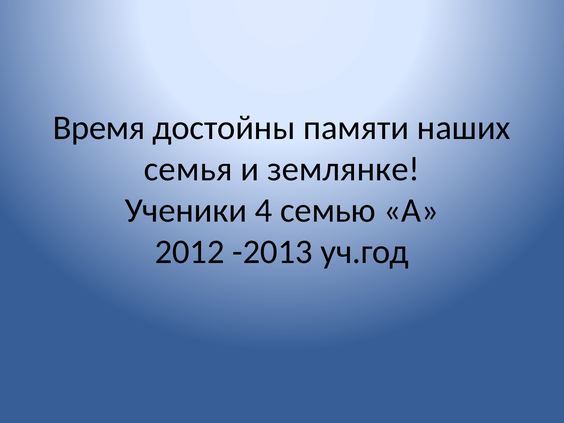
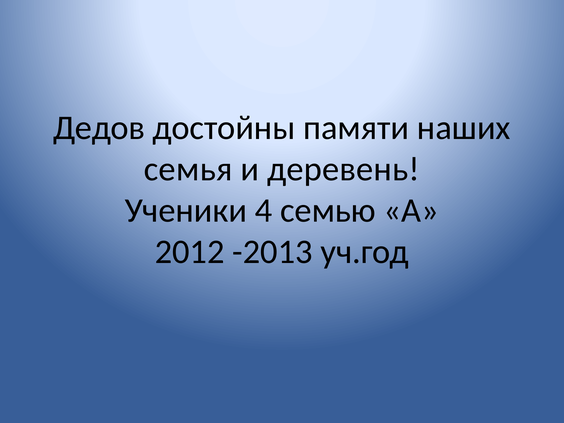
Время: Время -> Дедов
землянке: землянке -> деревень
